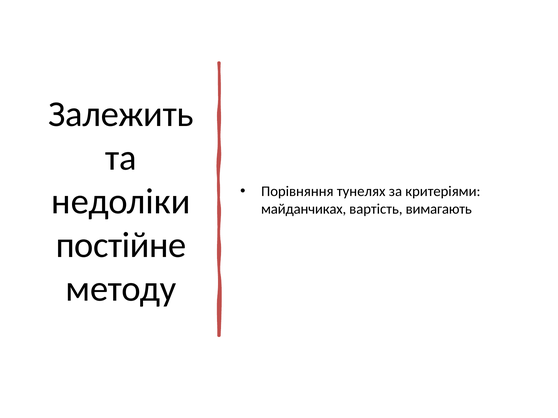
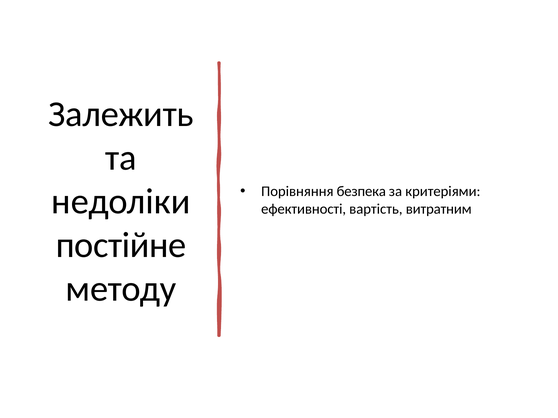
тунелях: тунелях -> безпека
майданчиках: майданчиках -> ефективності
вимагають: вимагають -> витратним
